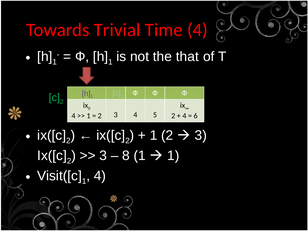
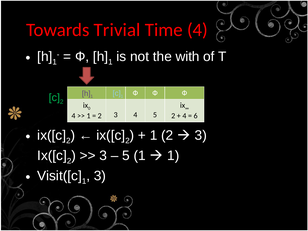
that: that -> with
8 at (126, 156): 8 -> 5
4 at (100, 176): 4 -> 3
